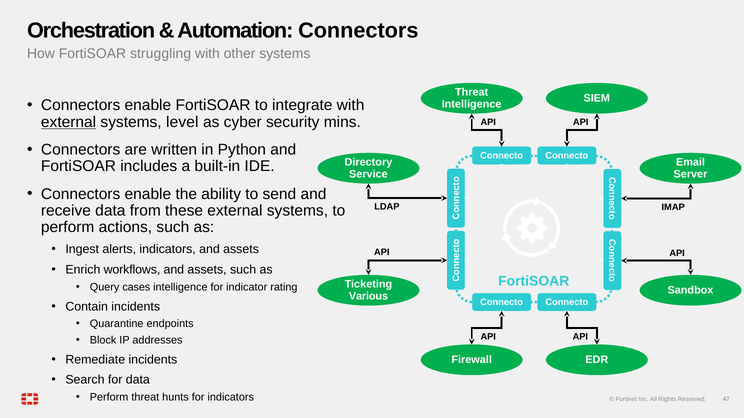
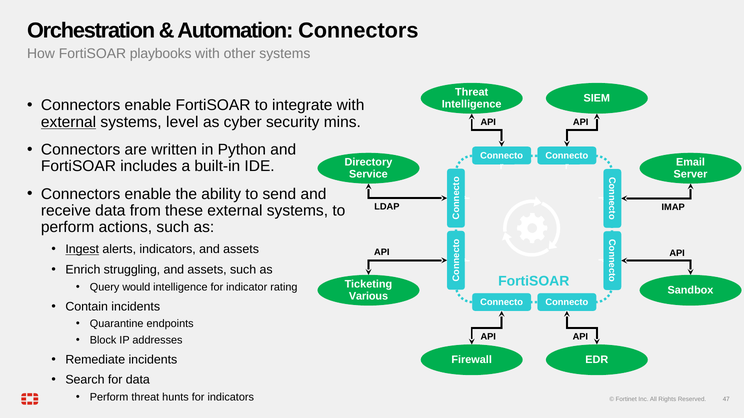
struggling: struggling -> playbooks
Ingest underline: none -> present
workflows: workflows -> struggling
cases: cases -> would
